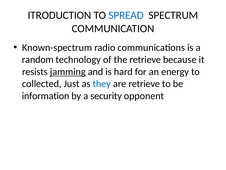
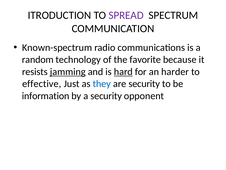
SPREAD colour: blue -> purple
the retrieve: retrieve -> favorite
hard underline: none -> present
energy: energy -> harder
collected: collected -> effective
are retrieve: retrieve -> security
